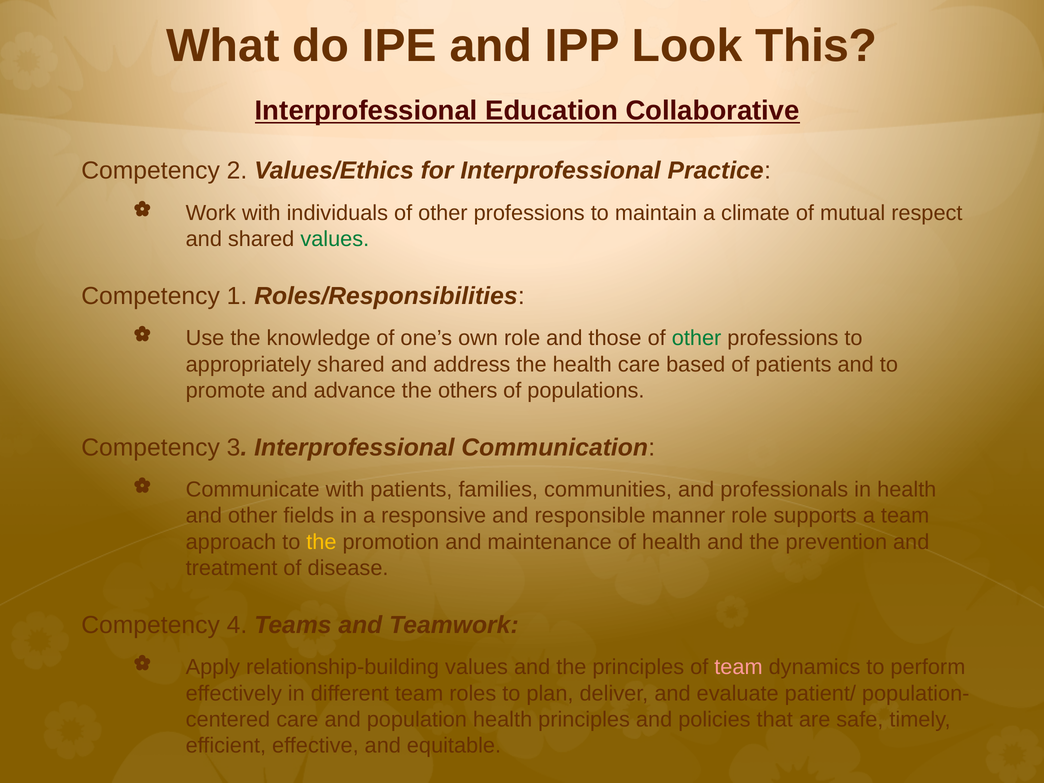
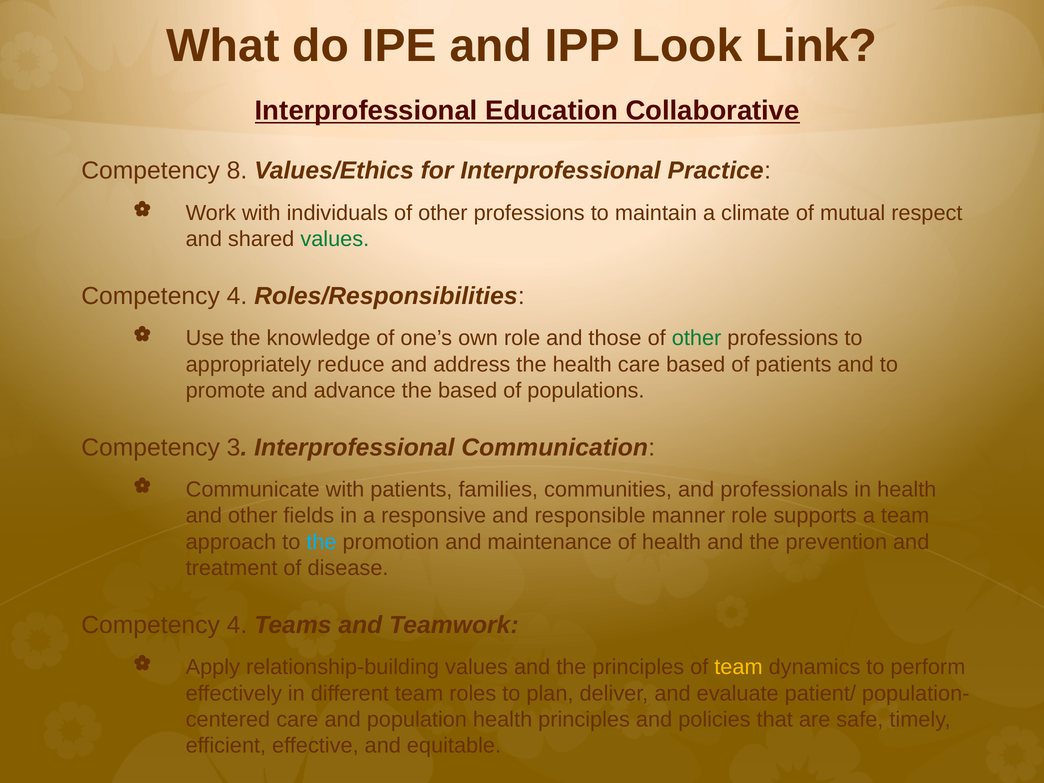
This: This -> Link
2: 2 -> 8
1 at (237, 296): 1 -> 4
appropriately shared: shared -> reduce
the others: others -> based
the at (321, 542) colour: yellow -> light blue
team at (738, 667) colour: pink -> yellow
